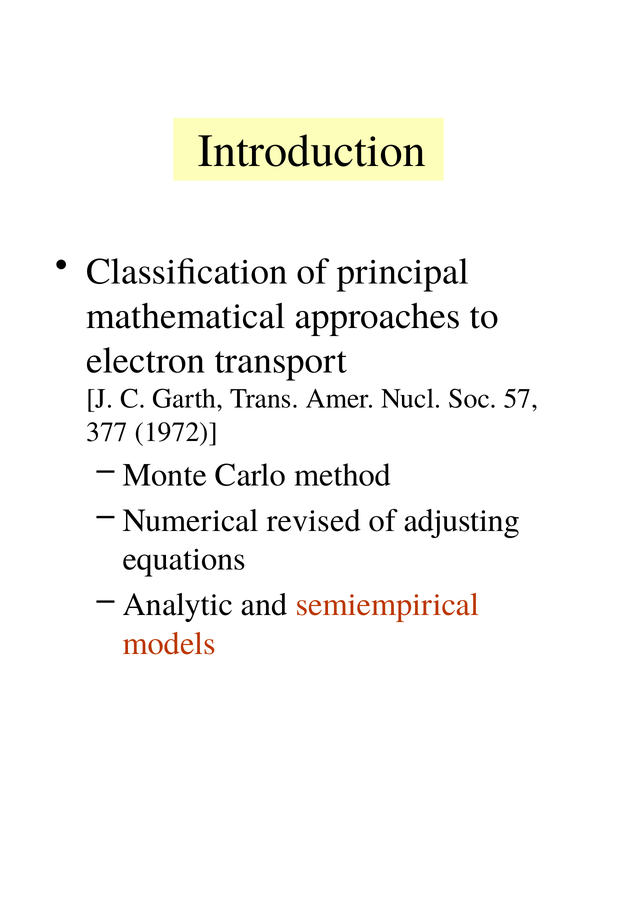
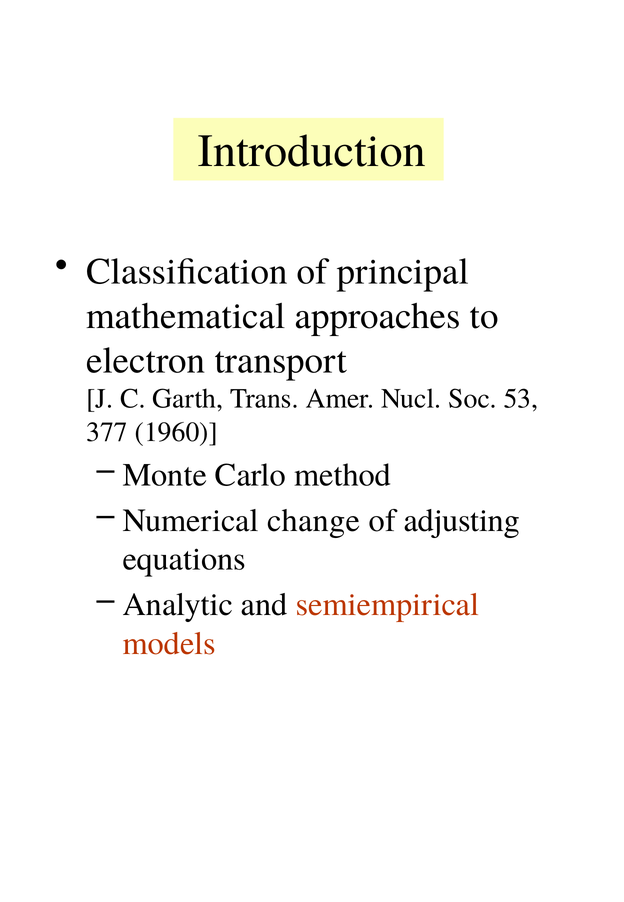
57: 57 -> 53
1972: 1972 -> 1960
revised: revised -> change
